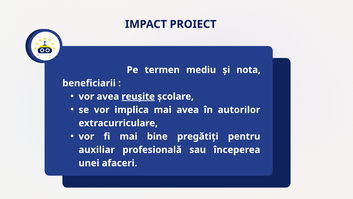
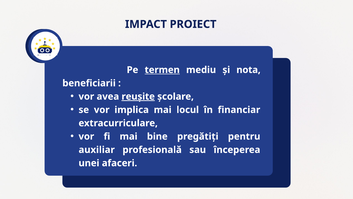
termen underline: none -> present
mai avea: avea -> locul
autorilor: autorilor -> financiar
